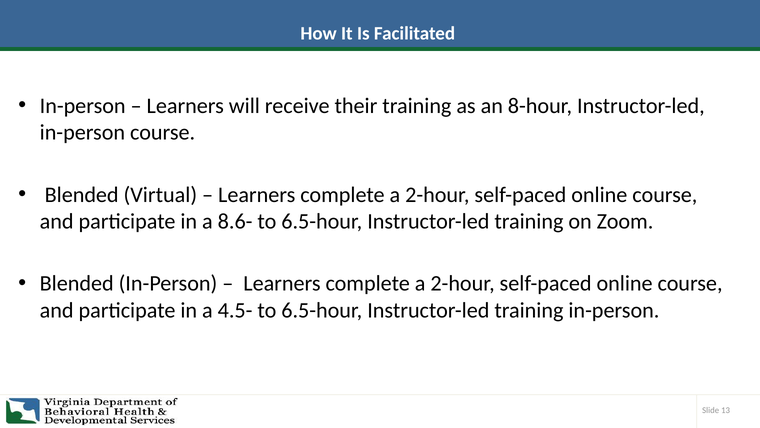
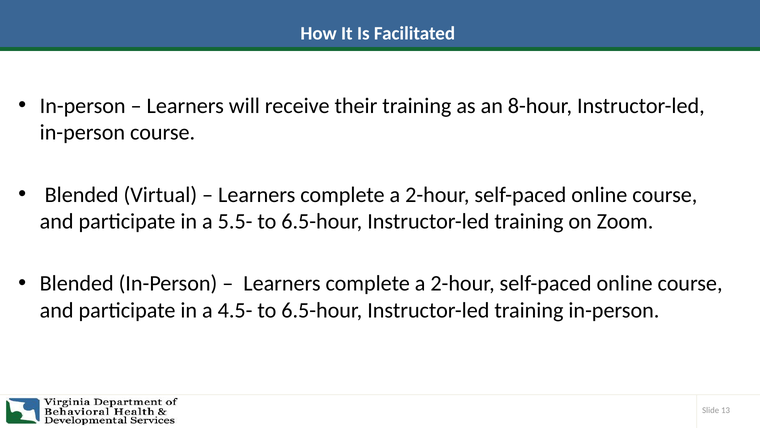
8.6-: 8.6- -> 5.5-
